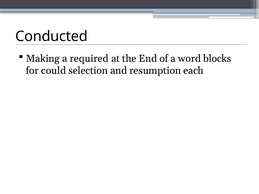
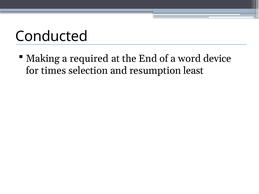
blocks: blocks -> device
could: could -> times
each: each -> least
